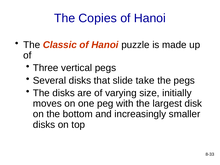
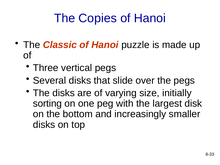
take: take -> over
moves: moves -> sorting
